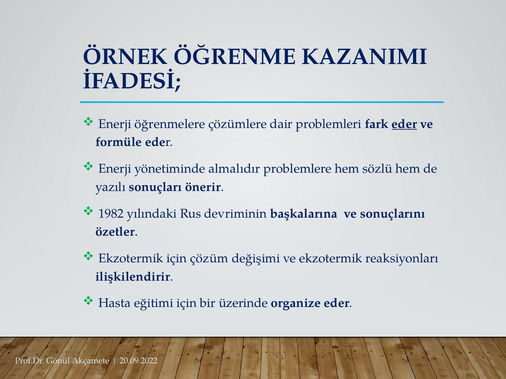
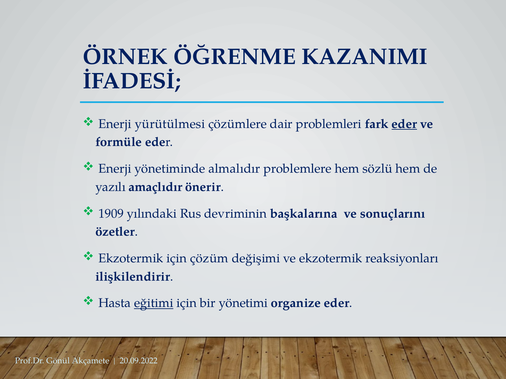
öğrenmelere: öğrenmelere -> yürütülmesi
sonuçları: sonuçları -> amaçlıdır
1982: 1982 -> 1909
eğitimi underline: none -> present
üzerinde: üzerinde -> yönetimi
